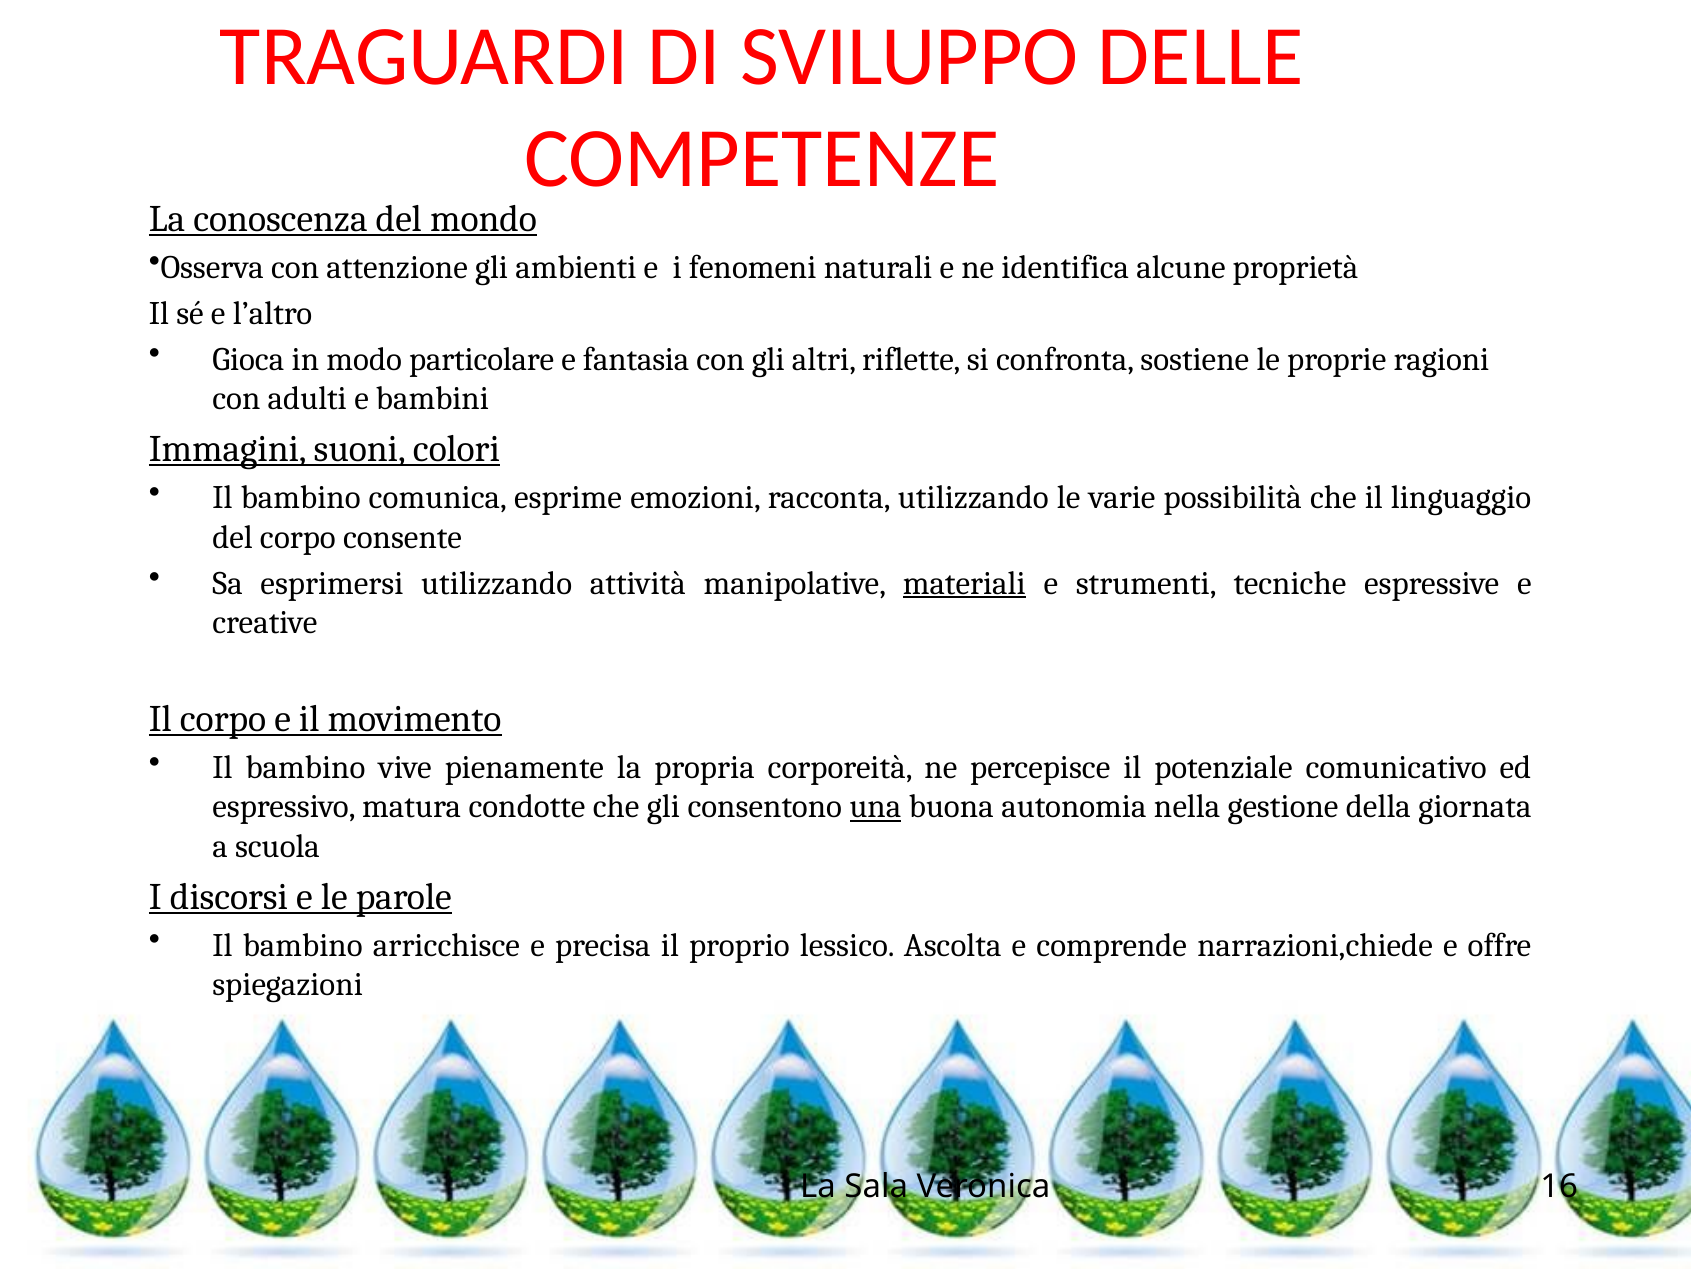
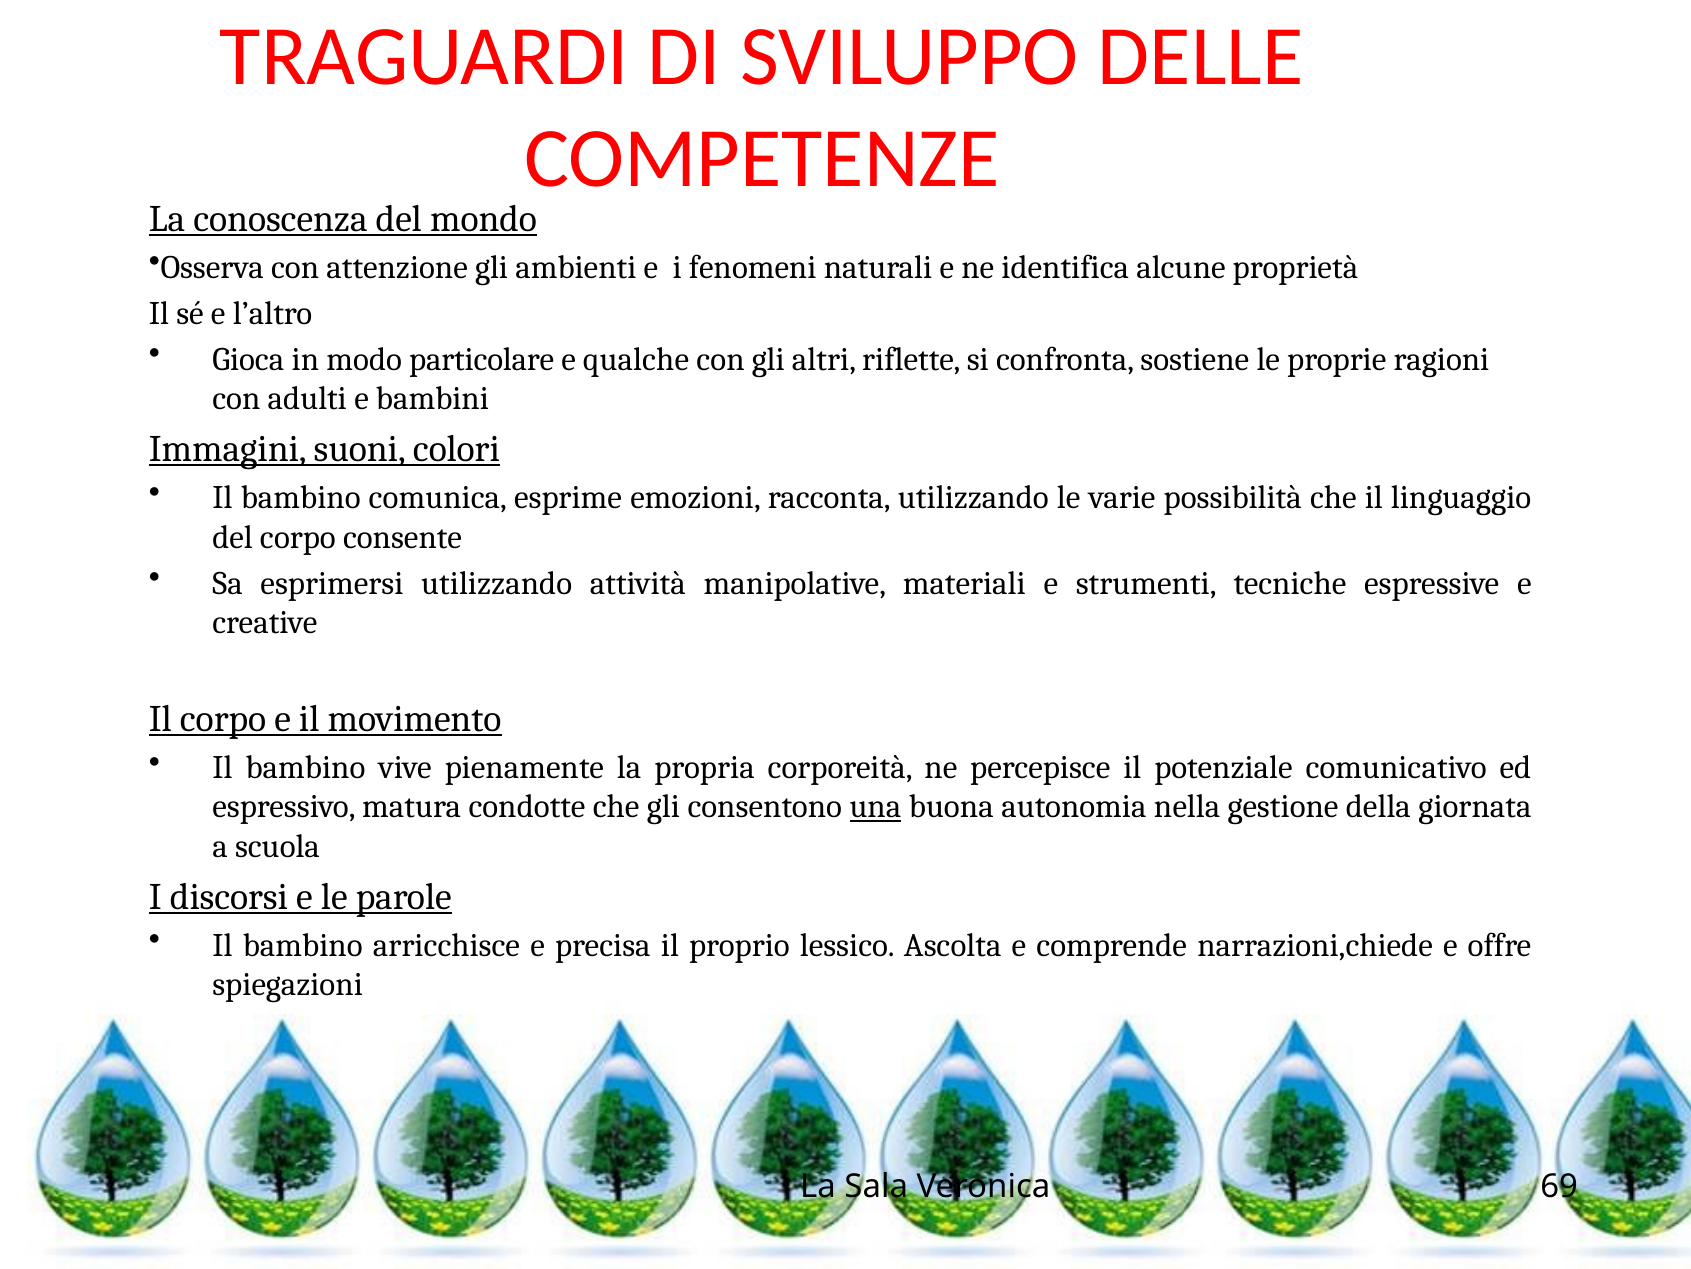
fantasia: fantasia -> qualche
materiali underline: present -> none
16: 16 -> 69
